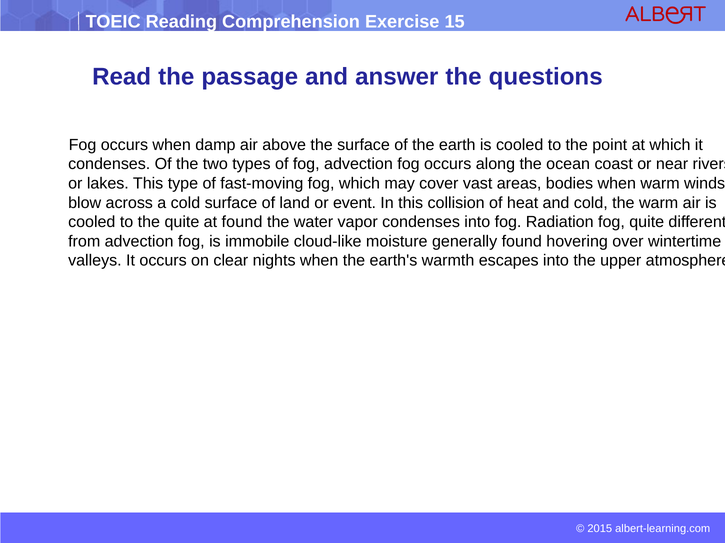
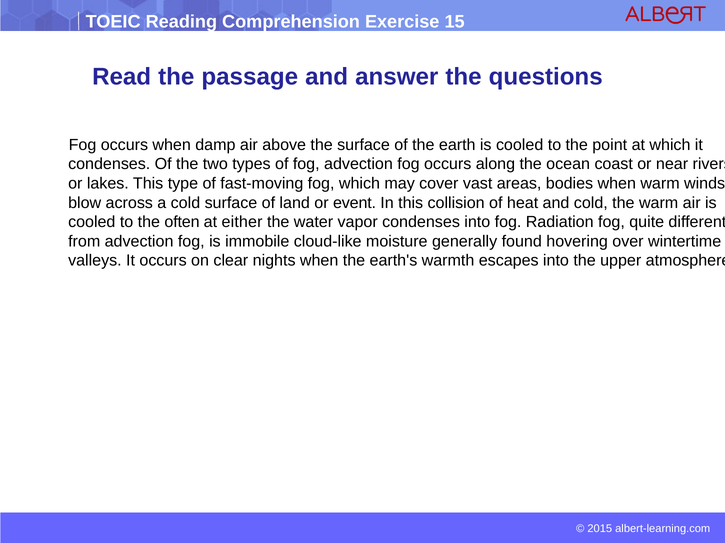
the quite: quite -> often
at found: found -> either
